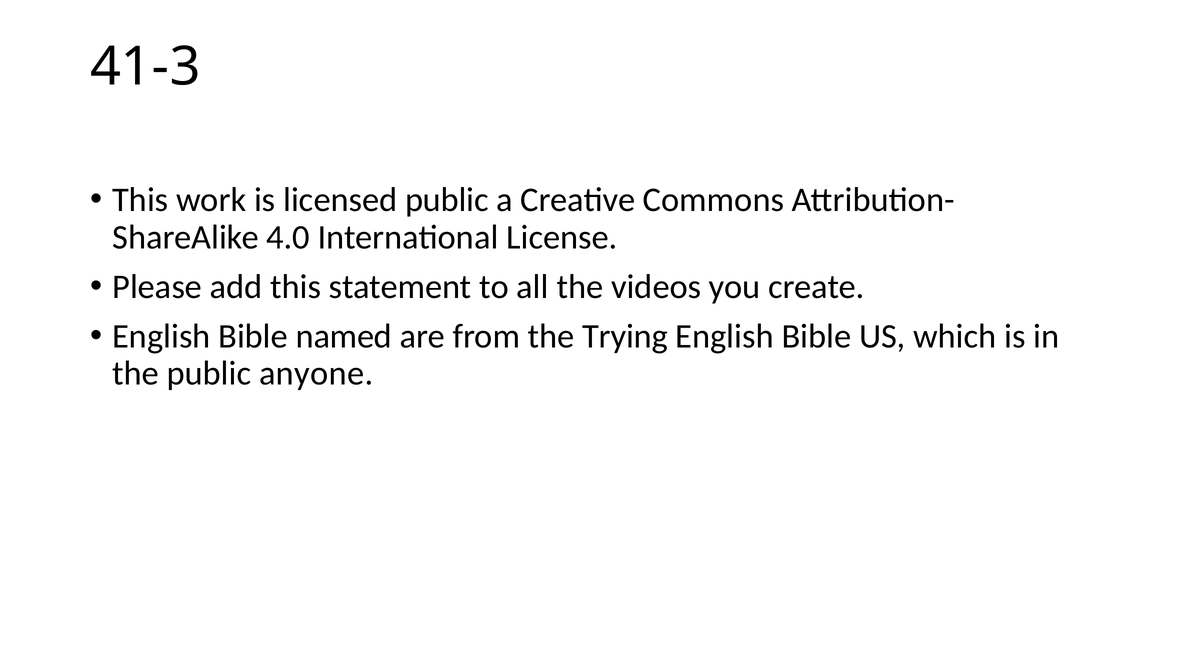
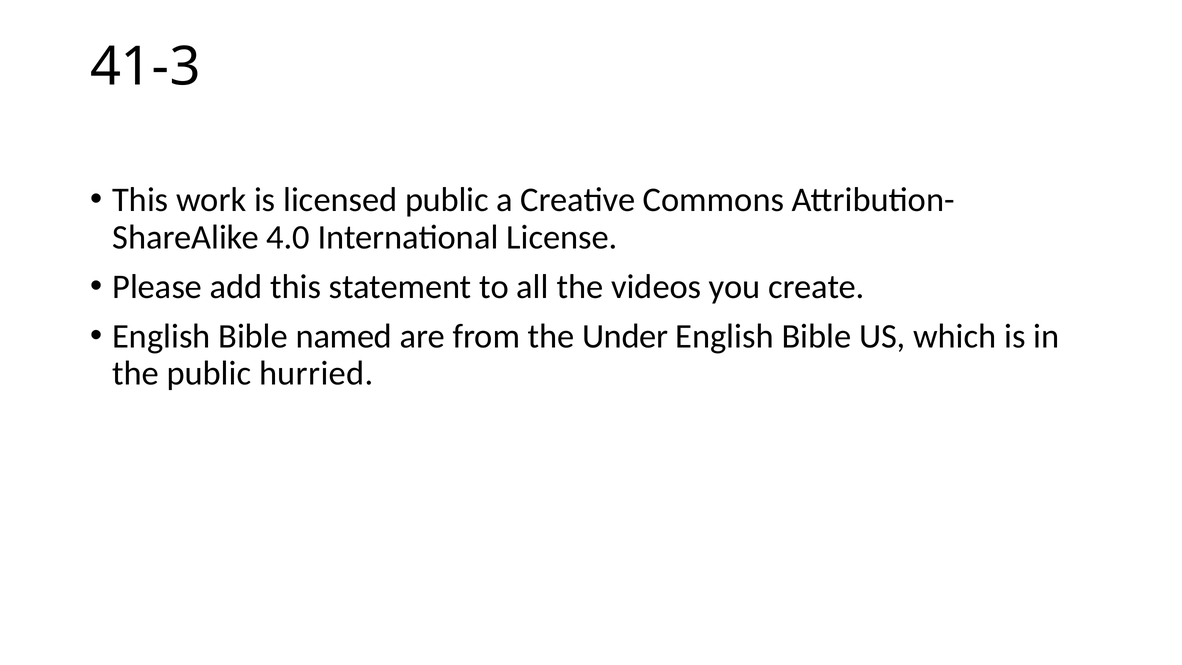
Trying: Trying -> Under
anyone: anyone -> hurried
